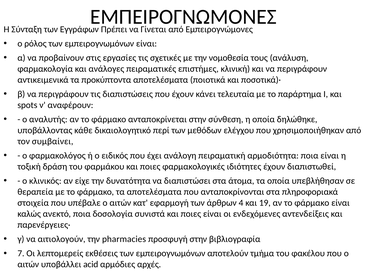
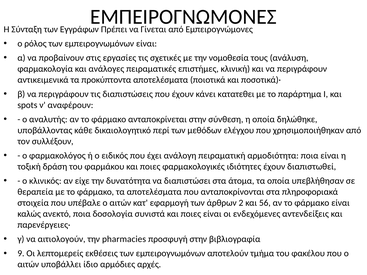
τελευταία: τελευταία -> κατατεθει
συμβαίνει: συμβαίνει -> συλλέξουν
4: 4 -> 2
19: 19 -> 56
7: 7 -> 9
acid: acid -> ίδιο
